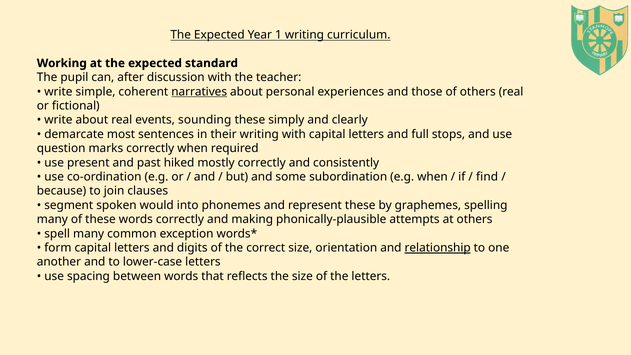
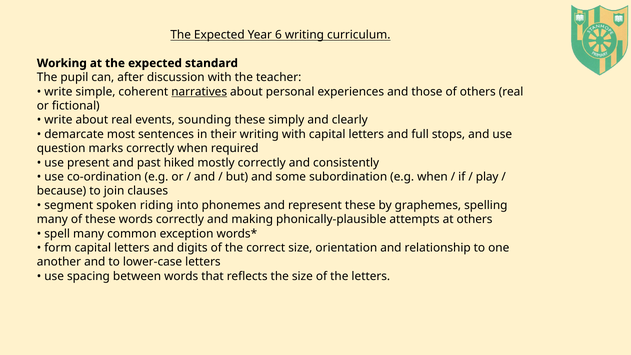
1: 1 -> 6
find: find -> play
would: would -> riding
relationship underline: present -> none
